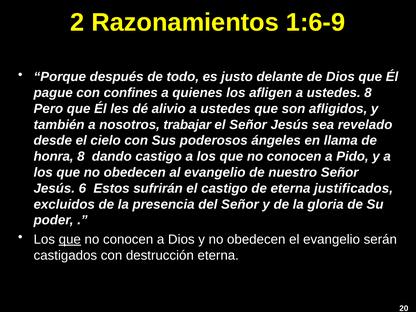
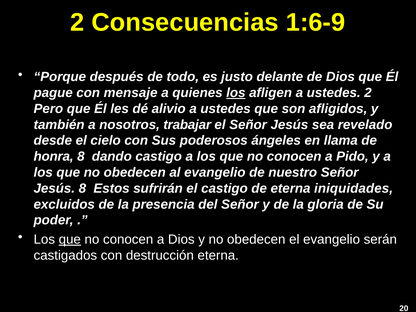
Razonamientos: Razonamientos -> Consecuencias
confines: confines -> mensaje
los at (236, 93) underline: none -> present
ustedes 8: 8 -> 2
Jesús 6: 6 -> 8
justificados: justificados -> iniquidades
